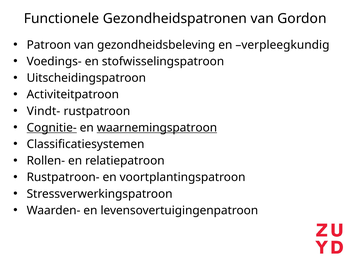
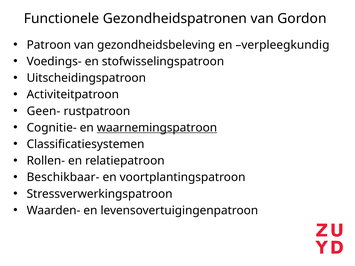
Vindt-: Vindt- -> Geen-
Cognitie- underline: present -> none
Rustpatroon-: Rustpatroon- -> Beschikbaar-
